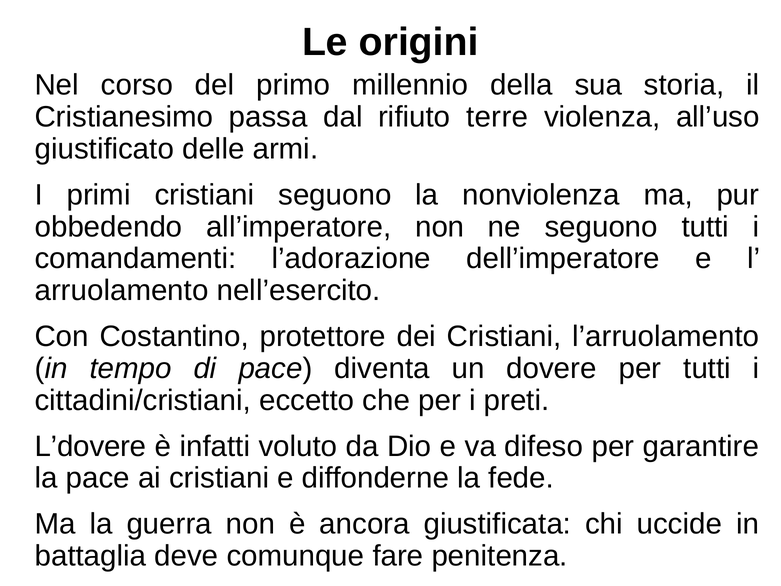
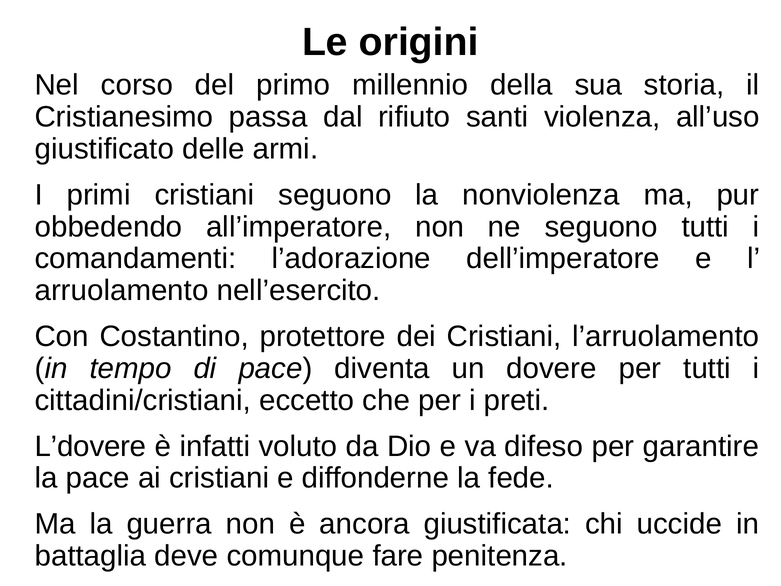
terre: terre -> santi
